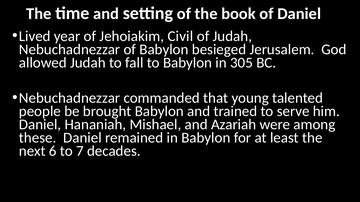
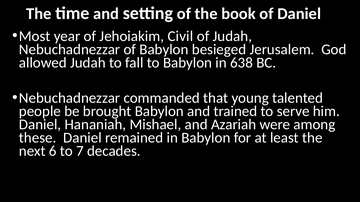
Lived: Lived -> Most
305: 305 -> 638
